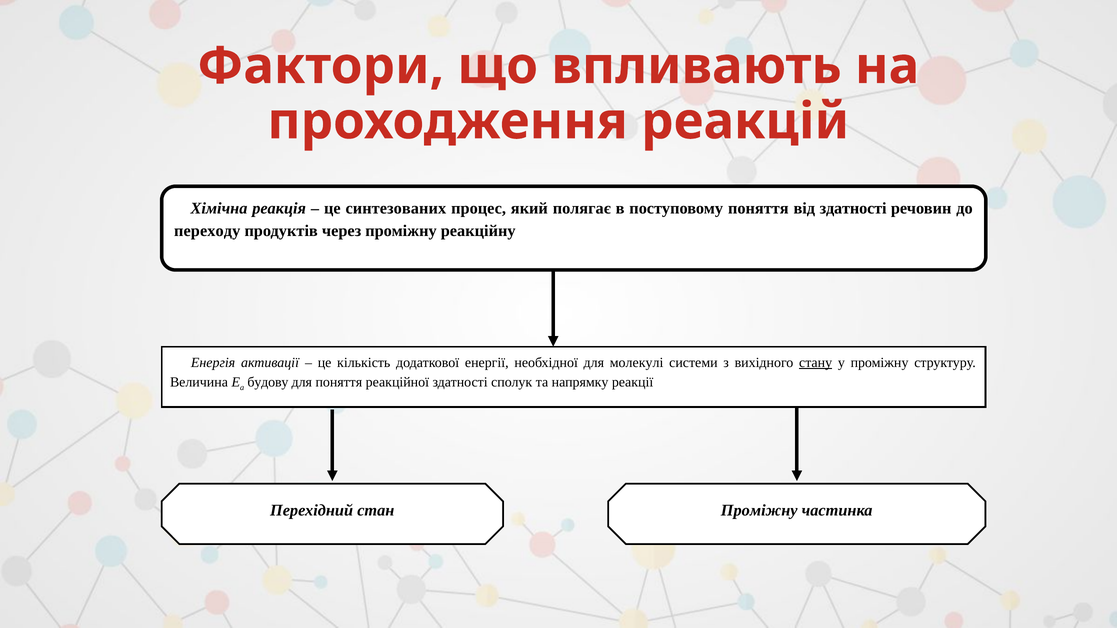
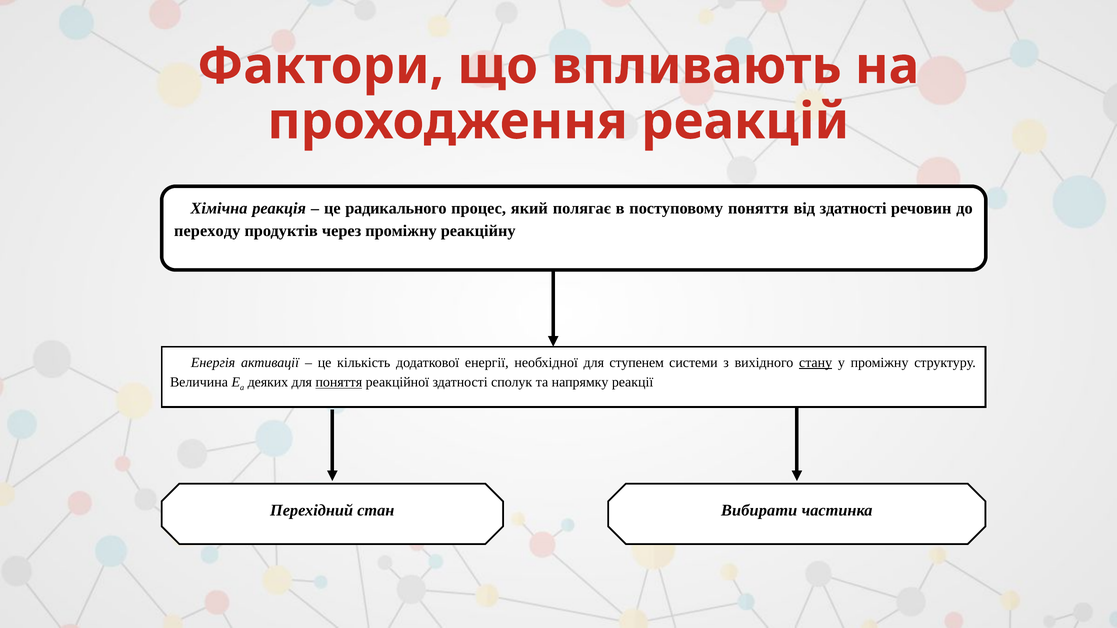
синтезованих: синтезованих -> радикального
молекулі: молекулі -> ступенем
будову: будову -> деяких
поняття at (339, 382) underline: none -> present
стан Проміжну: Проміжну -> Вибирати
